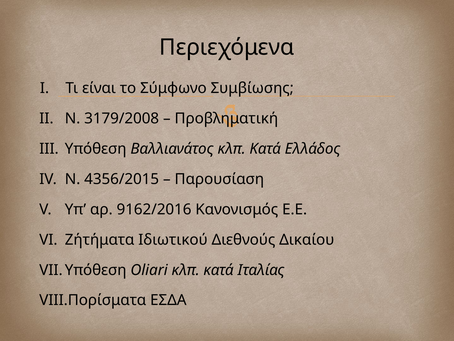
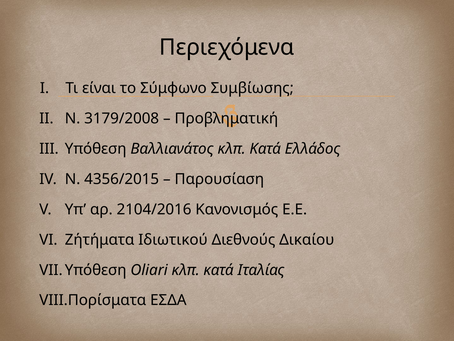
9162/2016: 9162/2016 -> 2104/2016
